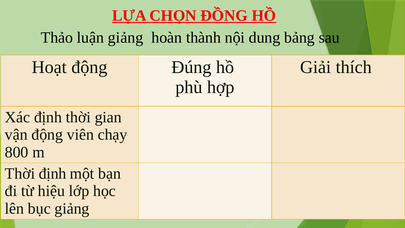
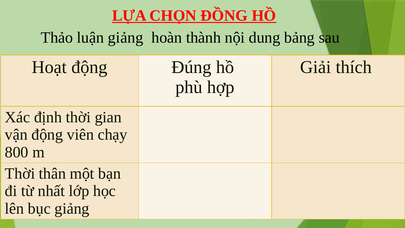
Thời định: định -> thân
hiệu: hiệu -> nhất
